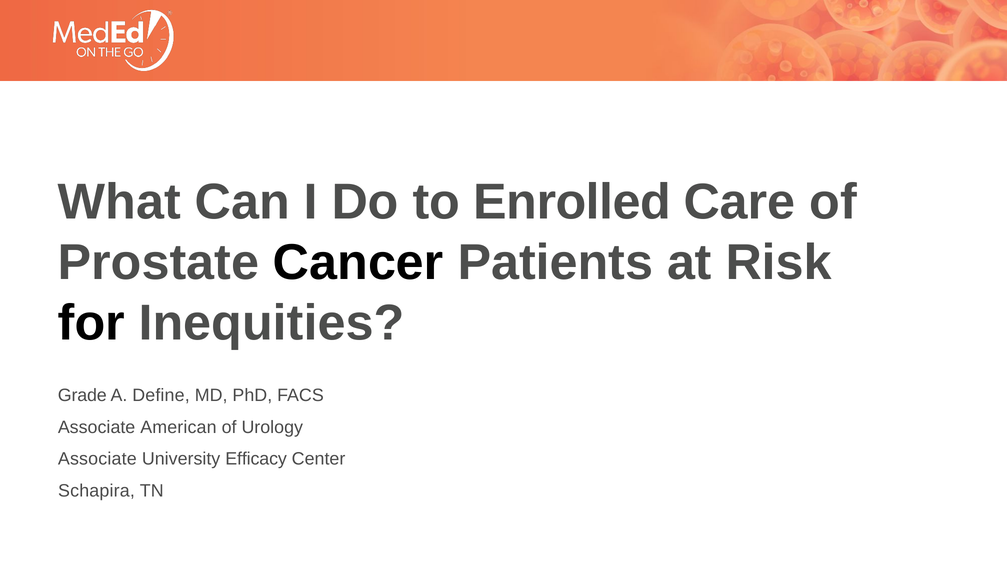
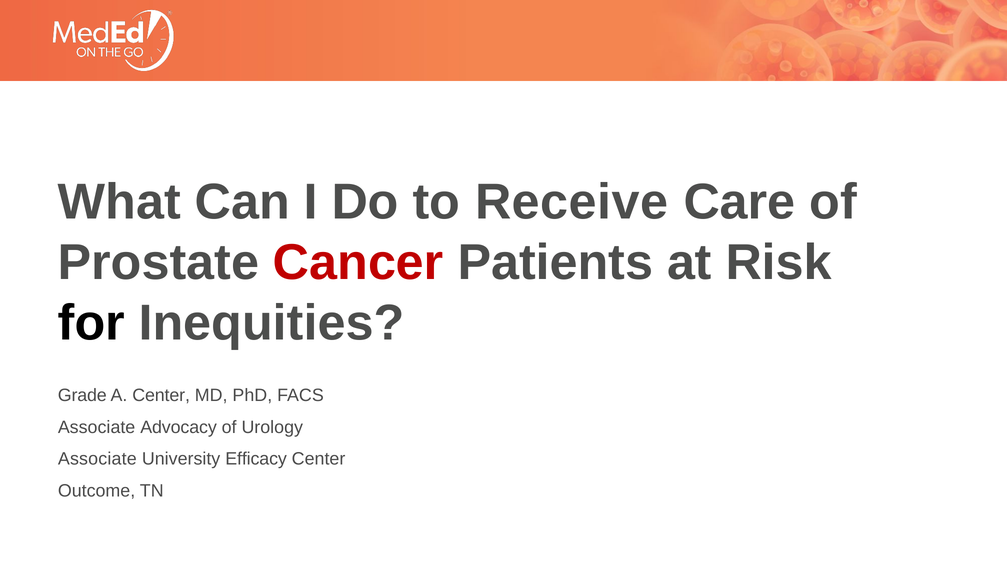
Enrolled: Enrolled -> Receive
Cancer colour: black -> red
A Define: Define -> Center
American: American -> Advocacy
Schapira: Schapira -> Outcome
